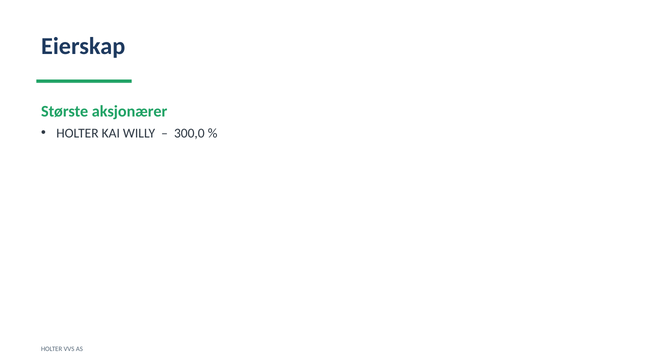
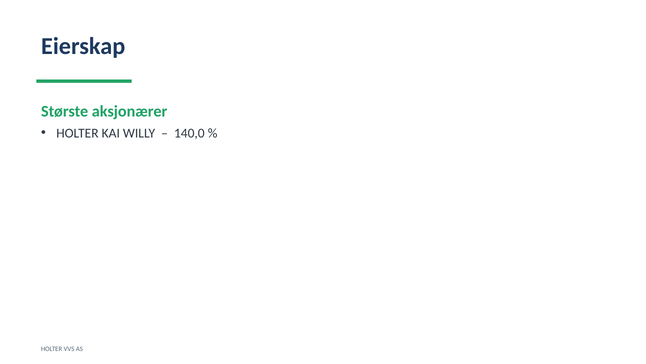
300,0: 300,0 -> 140,0
